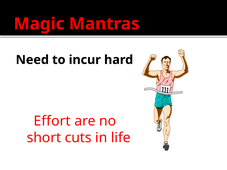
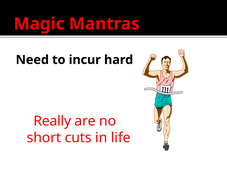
Effort: Effort -> Really
